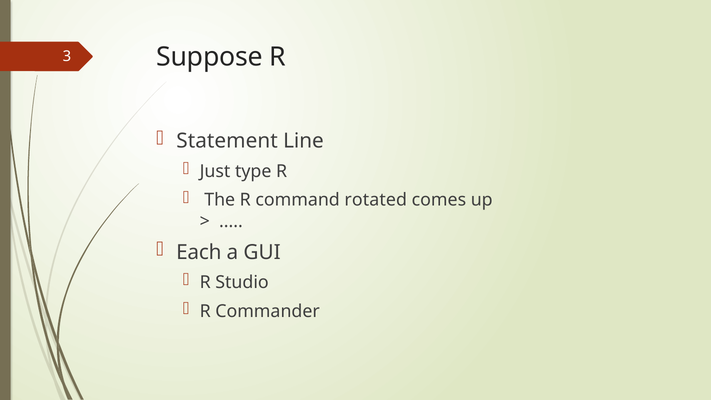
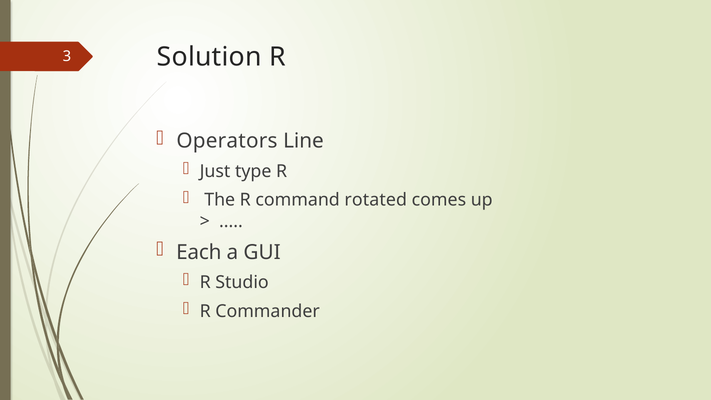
Suppose: Suppose -> Solution
Statement: Statement -> Operators
